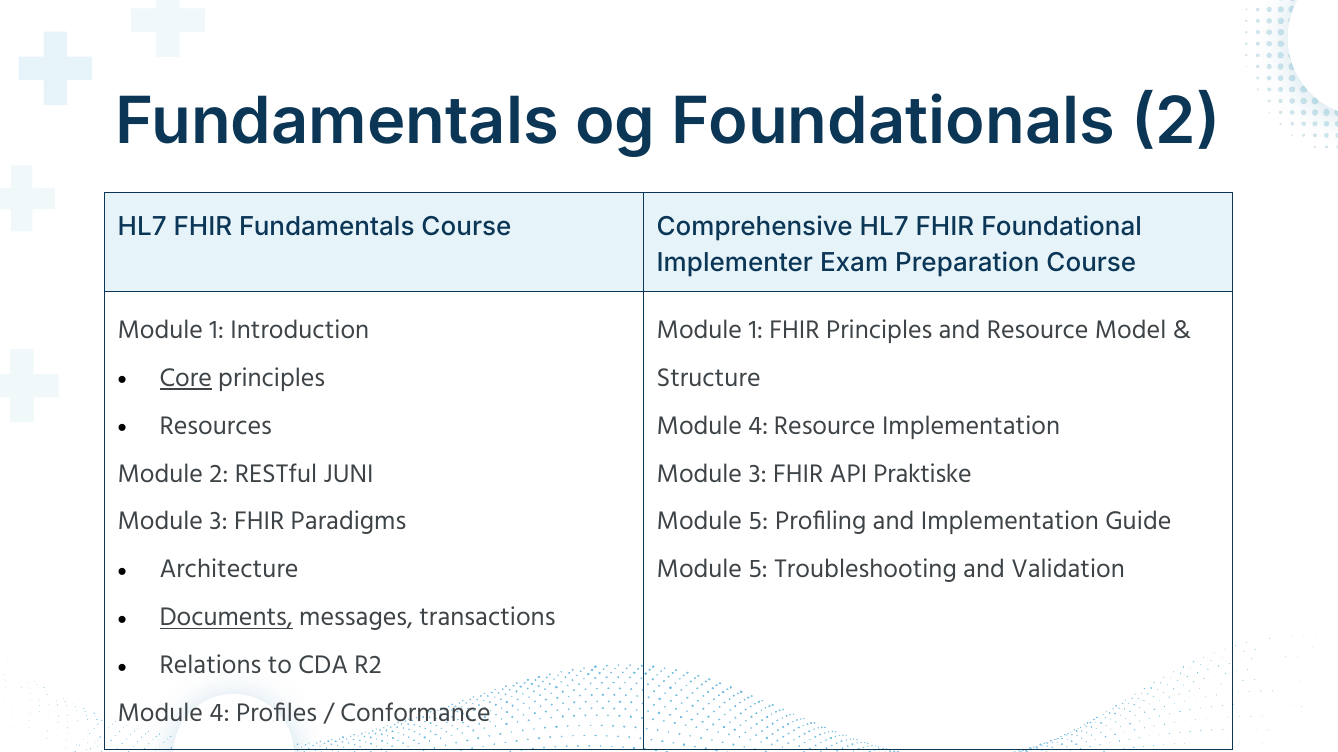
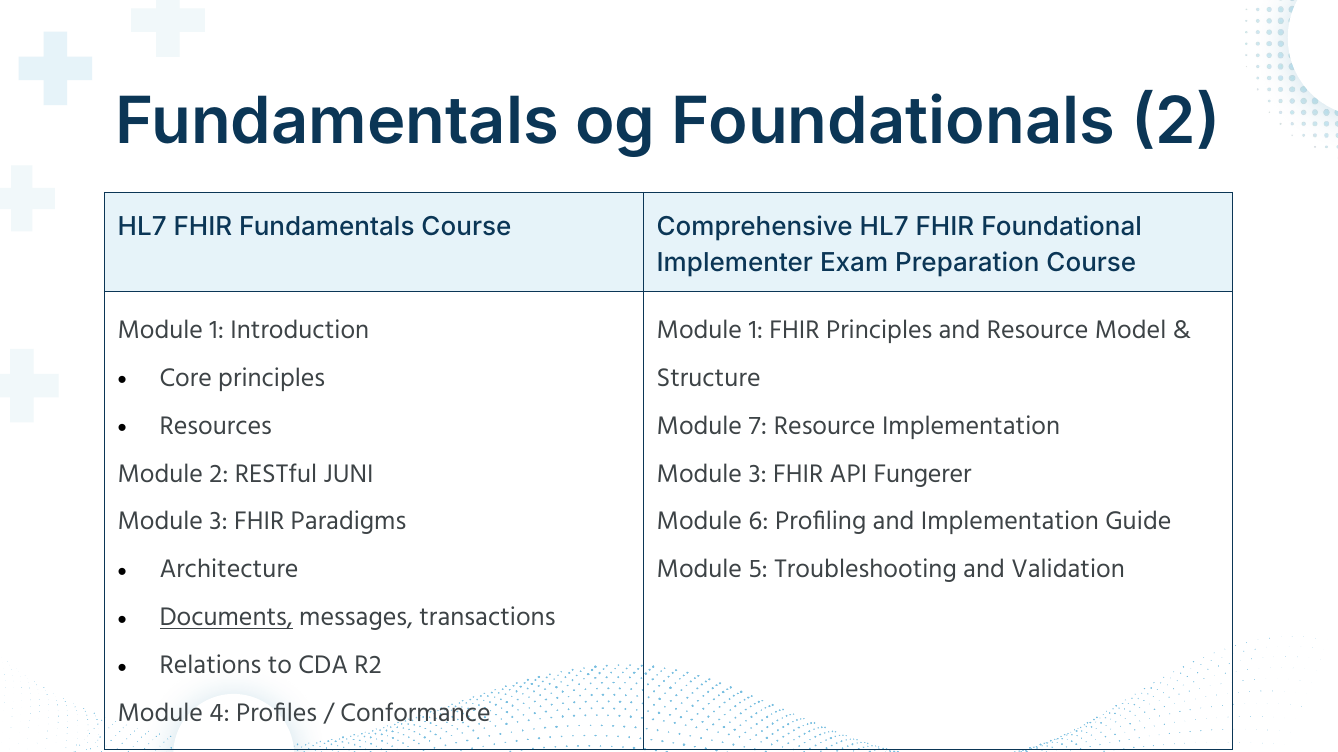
Core underline: present -> none
4 at (758, 426): 4 -> 7
Praktiske: Praktiske -> Fungerer
5 at (758, 522): 5 -> 6
